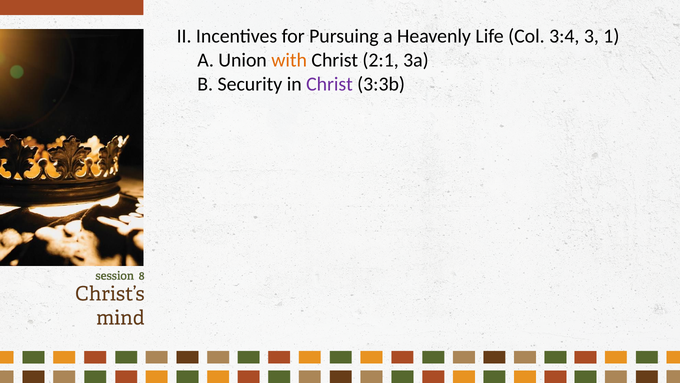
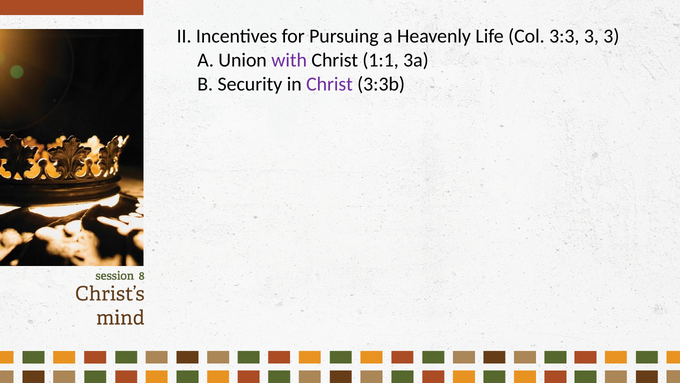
3:4: 3:4 -> 3:3
3 1: 1 -> 3
with colour: orange -> purple
2:1: 2:1 -> 1:1
